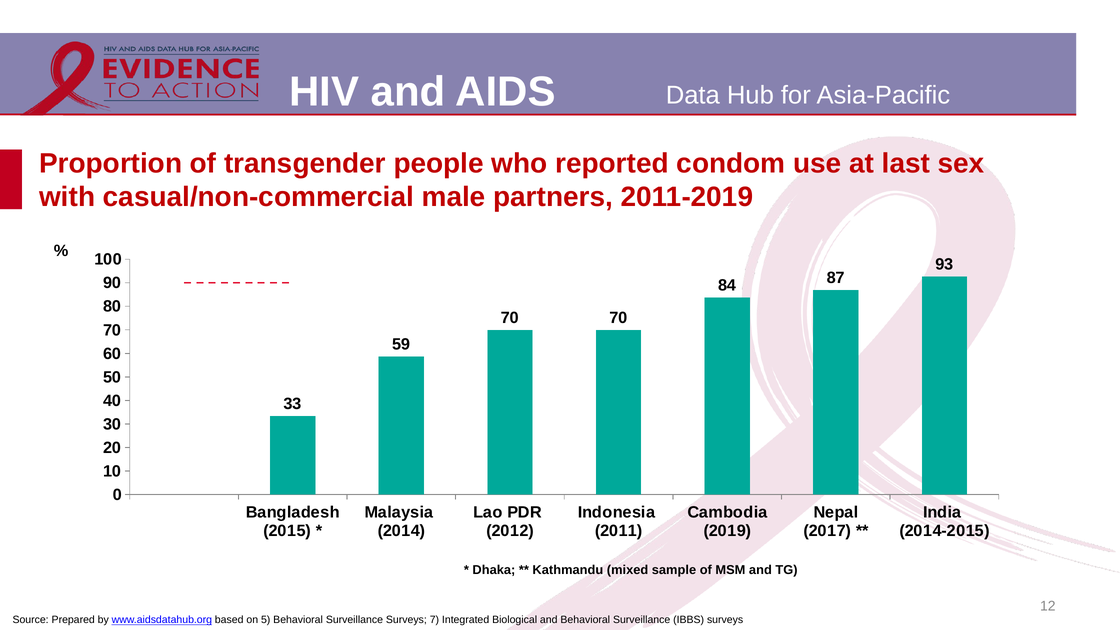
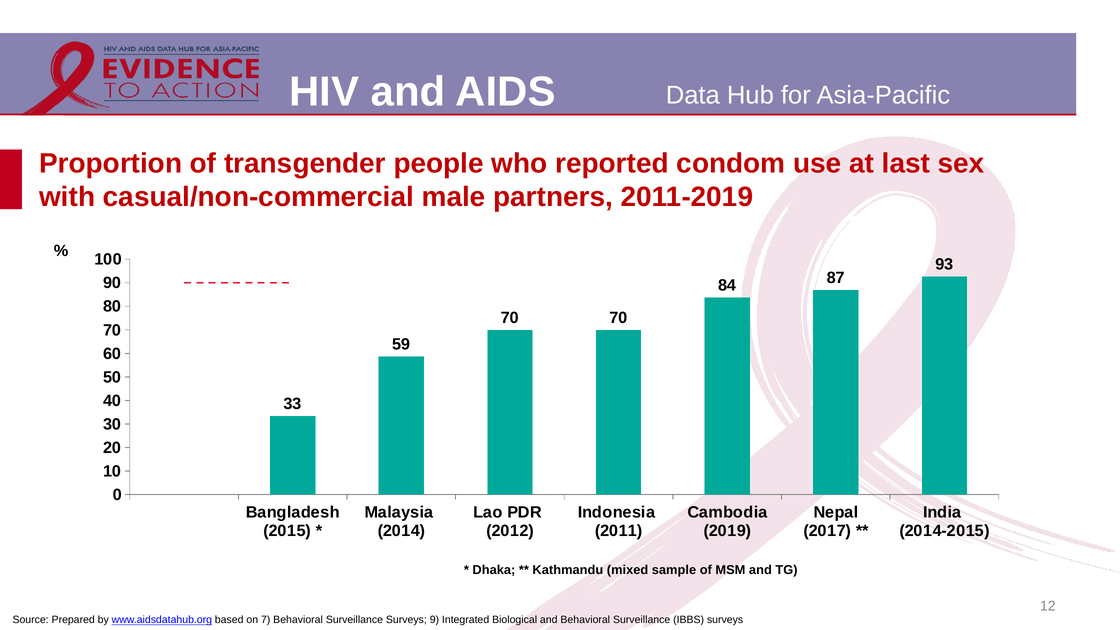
5: 5 -> 7
7: 7 -> 9
